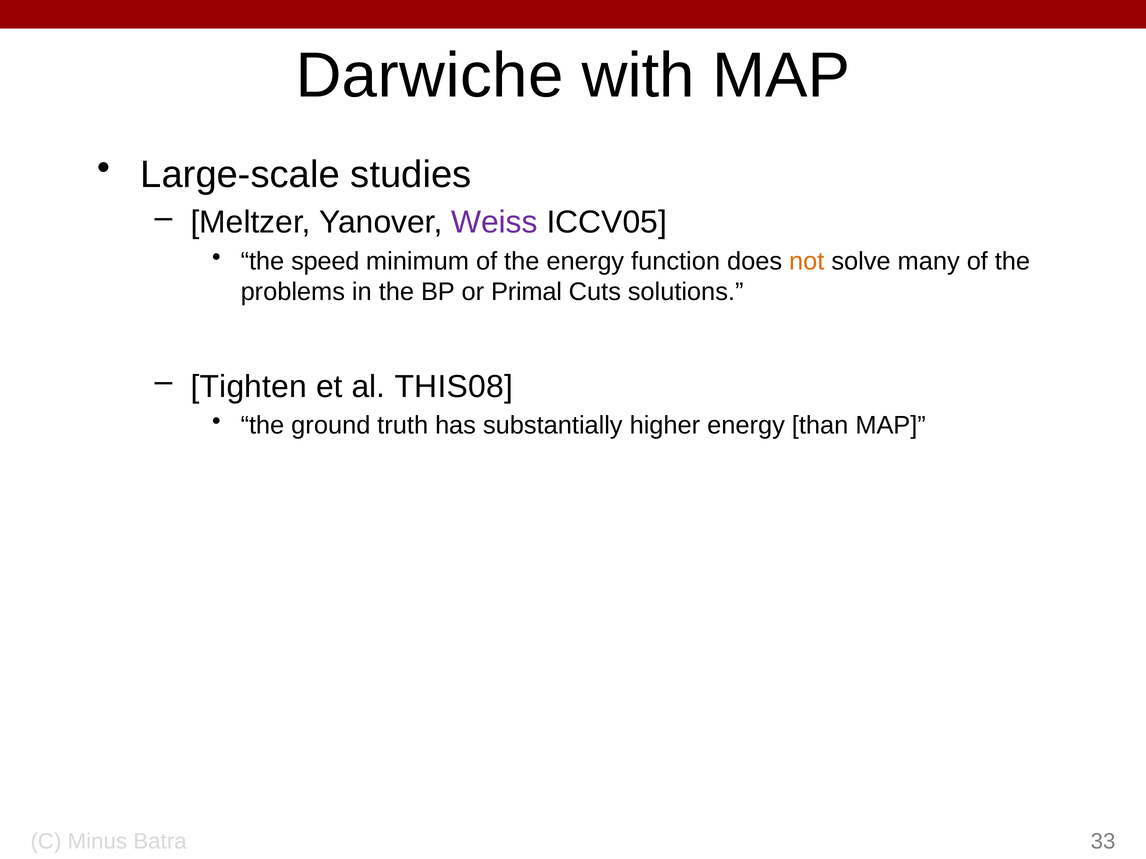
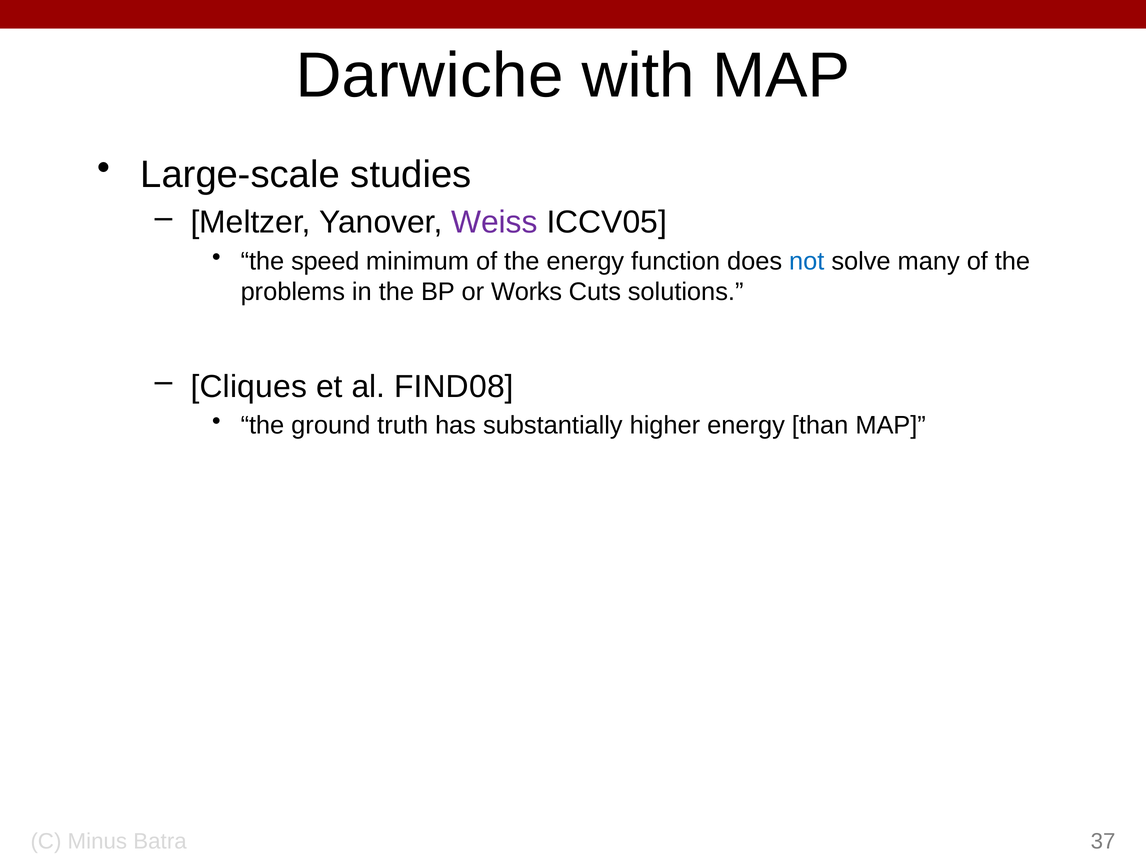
not colour: orange -> blue
Primal: Primal -> Works
Tighten: Tighten -> Cliques
THIS08: THIS08 -> FIND08
33: 33 -> 37
